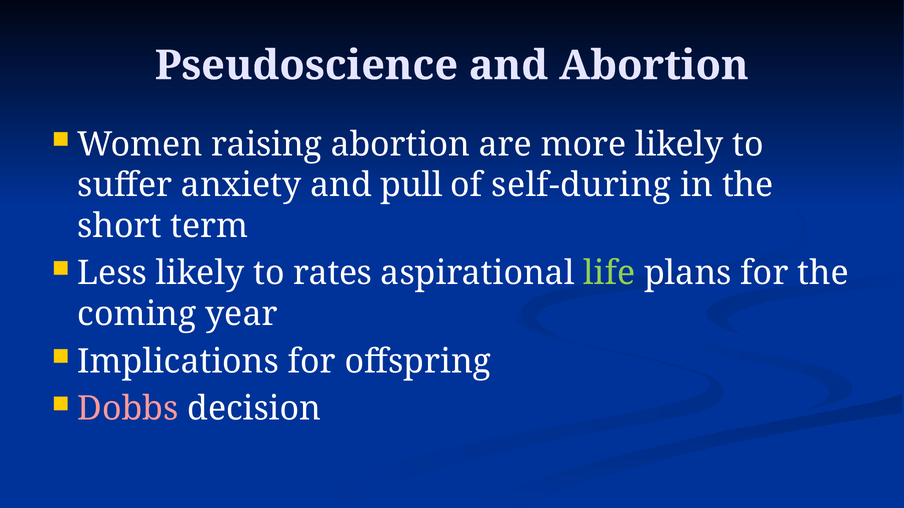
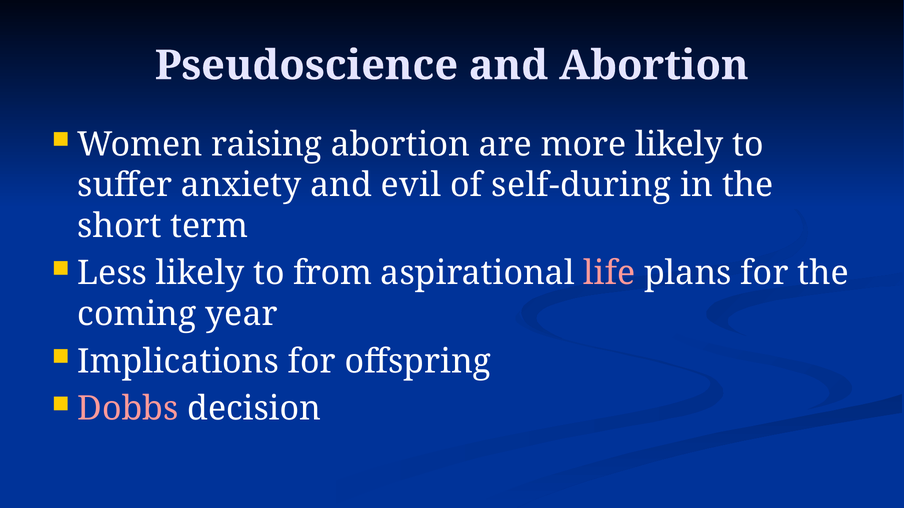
pull: pull -> evil
rates: rates -> from
life colour: light green -> pink
